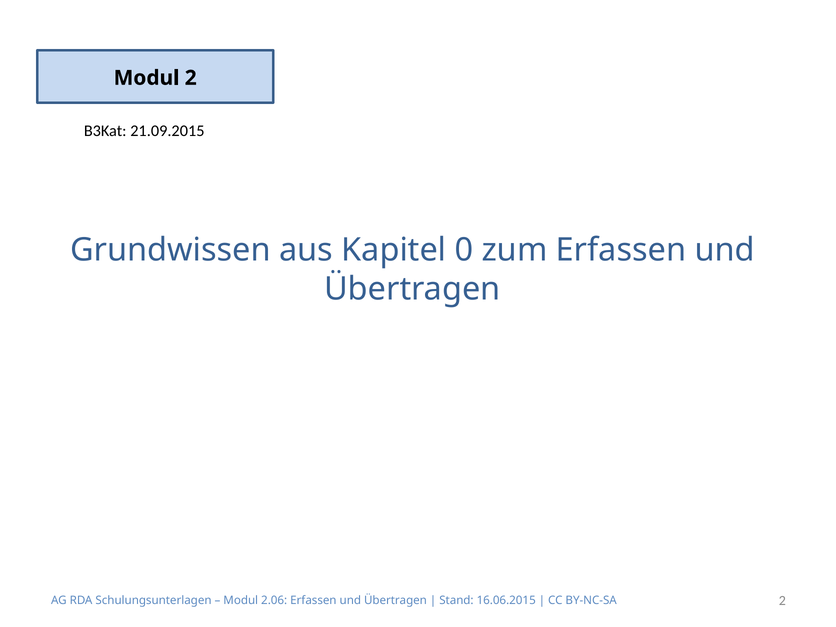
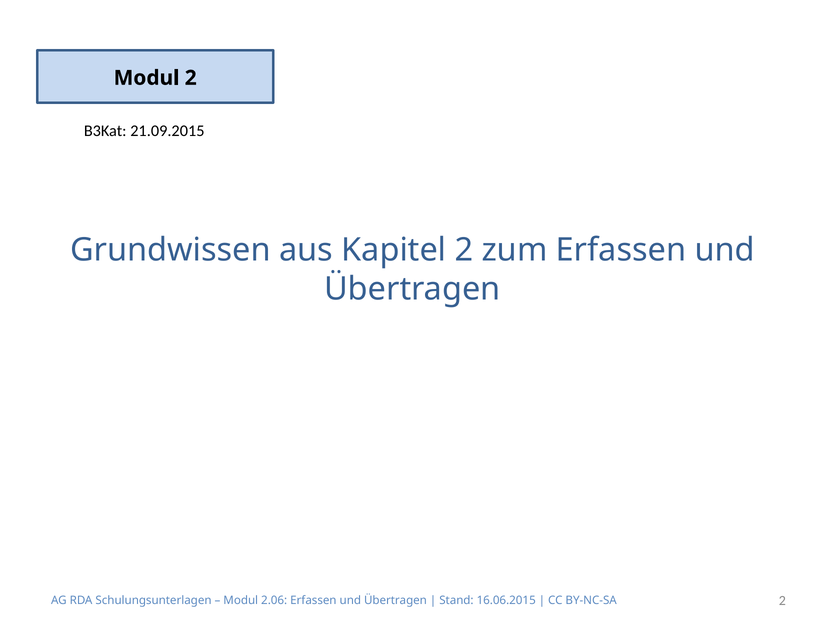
Kapitel 0: 0 -> 2
